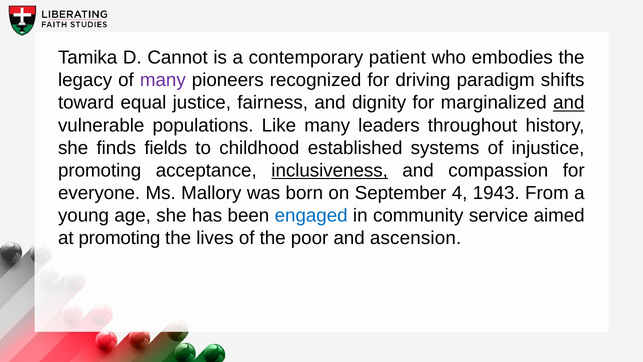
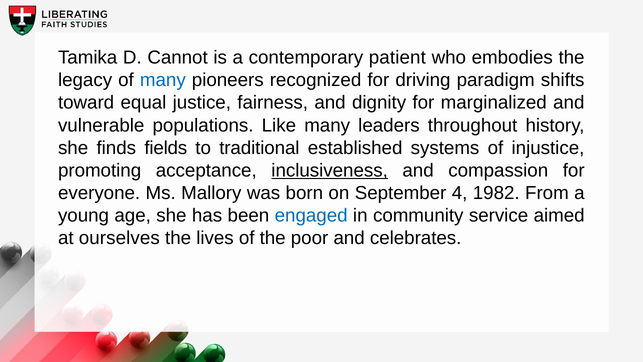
many at (163, 80) colour: purple -> blue
and at (569, 103) underline: present -> none
childhood: childhood -> traditional
1943: 1943 -> 1982
at promoting: promoting -> ourselves
ascension: ascension -> celebrates
